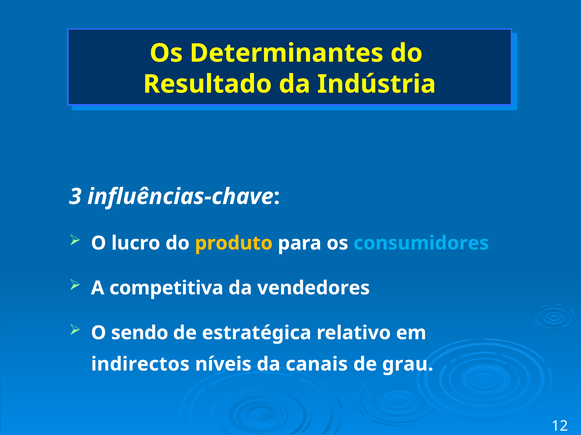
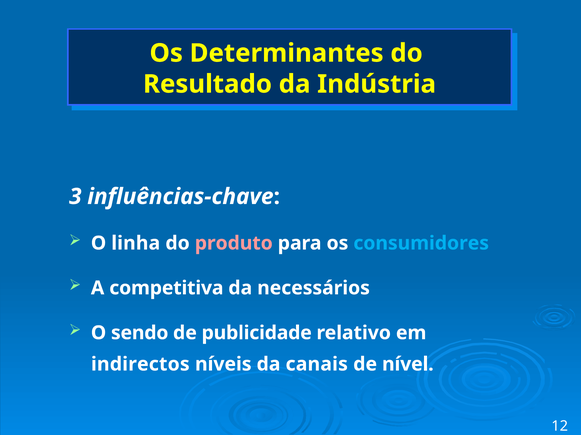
lucro: lucro -> linha
produto colour: yellow -> pink
vendedores: vendedores -> necessários
estratégica: estratégica -> publicidade
grau: grau -> nível
